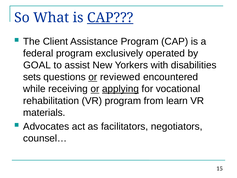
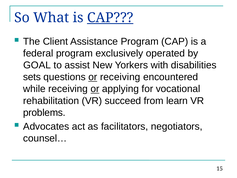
or reviewed: reviewed -> receiving
applying underline: present -> none
VR program: program -> succeed
materials: materials -> problems
